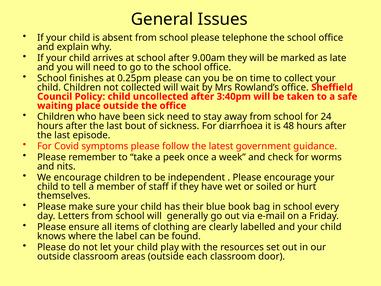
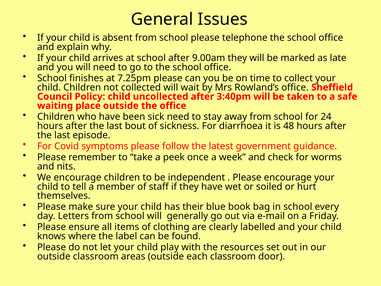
0.25pm: 0.25pm -> 7.25pm
